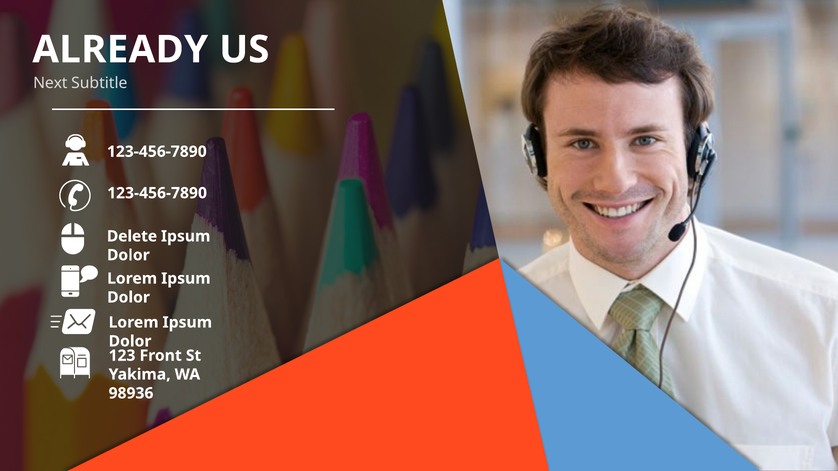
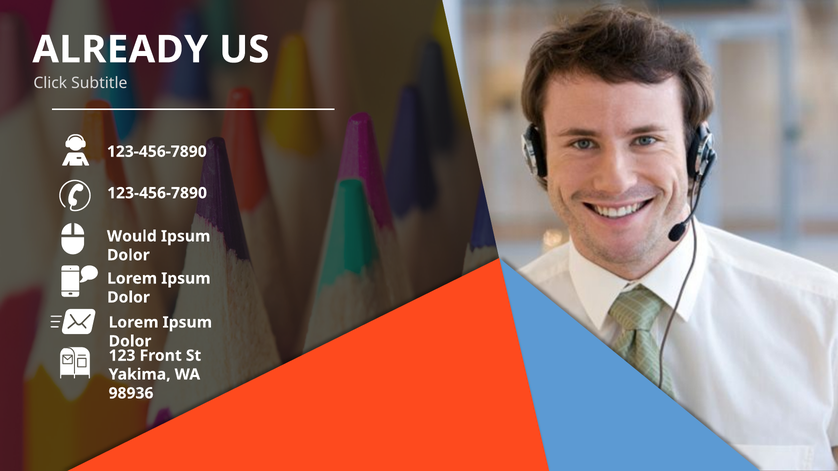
Next: Next -> Click
Delete: Delete -> Would
